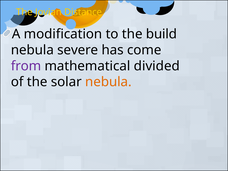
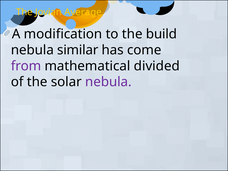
Distance: Distance -> Average
severe: severe -> similar
nebula at (108, 82) colour: orange -> purple
